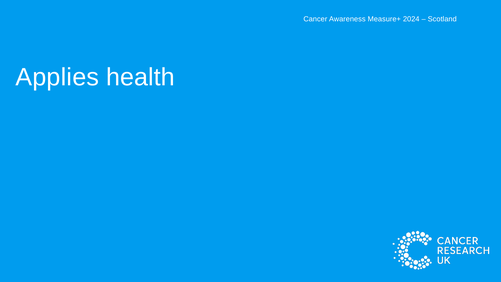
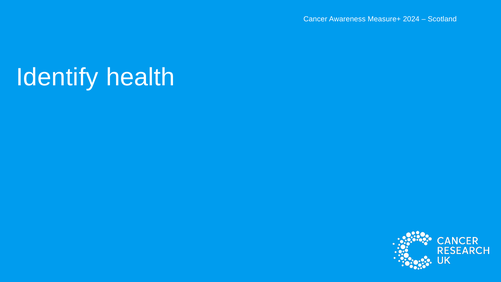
Applies: Applies -> Identify
